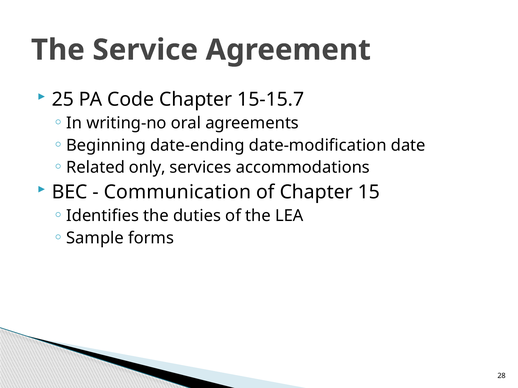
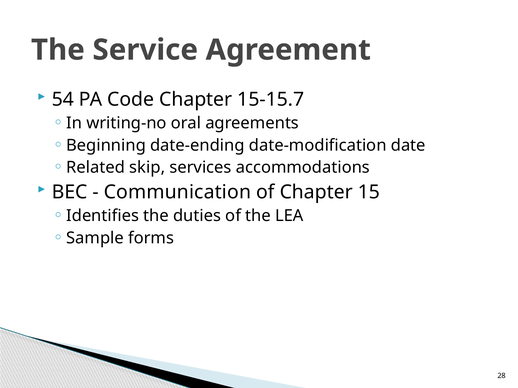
25: 25 -> 54
only: only -> skip
